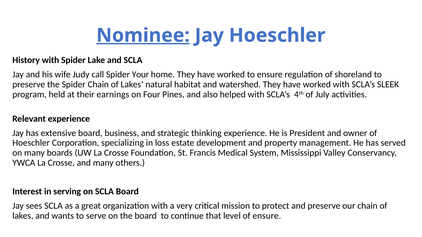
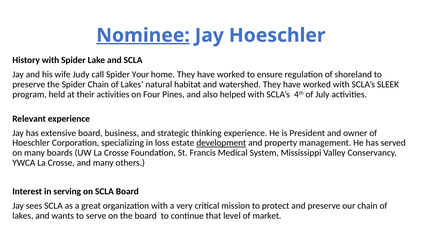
their earnings: earnings -> activities
development underline: none -> present
of ensure: ensure -> market
